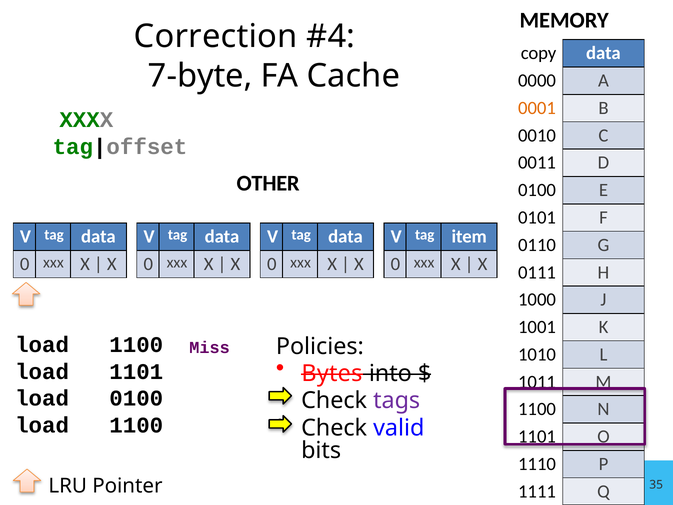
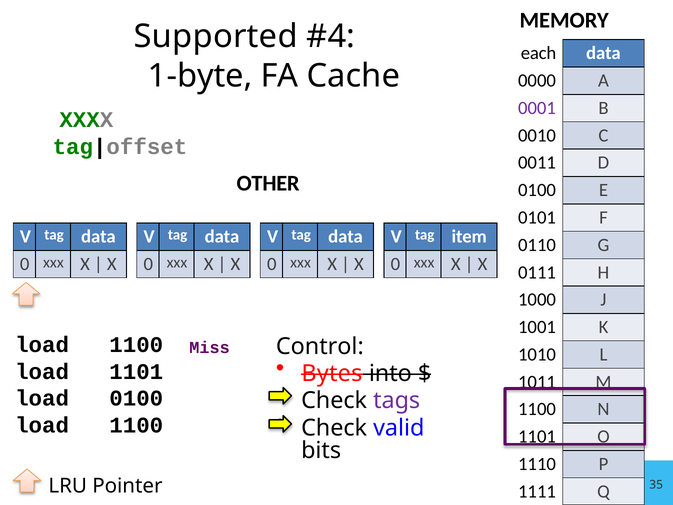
Correction: Correction -> Supported
copy: copy -> each
7-byte: 7-byte -> 1-byte
0001 colour: orange -> purple
Policies: Policies -> Control
